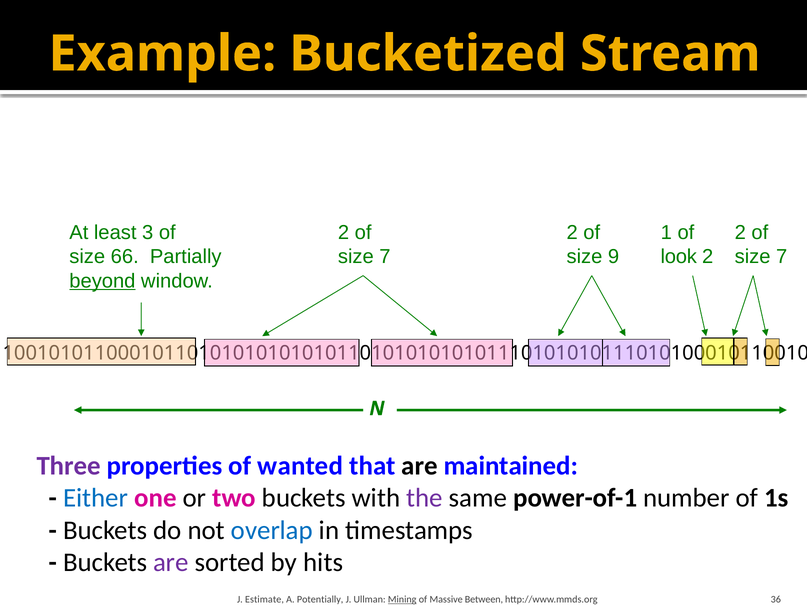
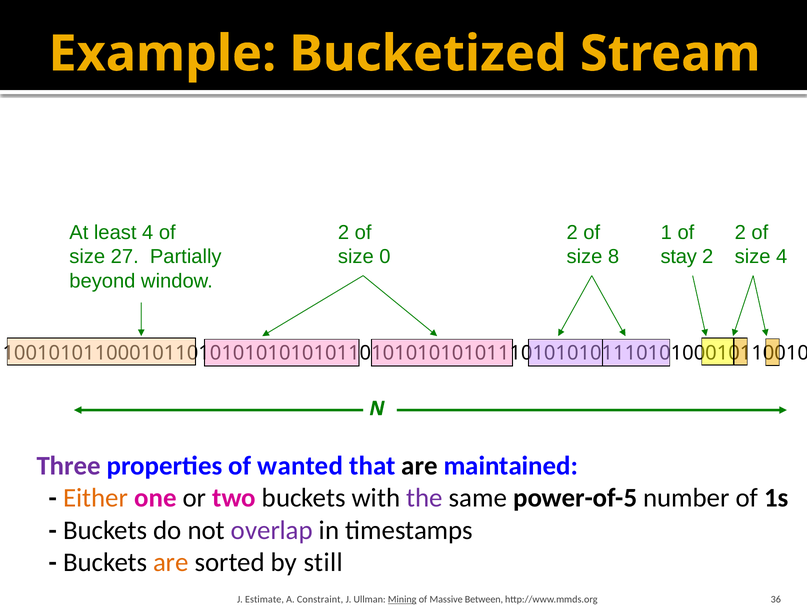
least 3: 3 -> 4
66: 66 -> 27
7 at (385, 257): 7 -> 0
9: 9 -> 8
look: look -> stay
7 at (782, 257): 7 -> 4
beyond underline: present -> none
Either colour: blue -> orange
power-of-1: power-of-1 -> power-of-5
overlap colour: blue -> purple
are at (171, 563) colour: purple -> orange
hits: hits -> still
Potentially: Potentially -> Constraint
